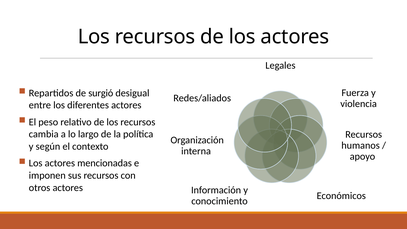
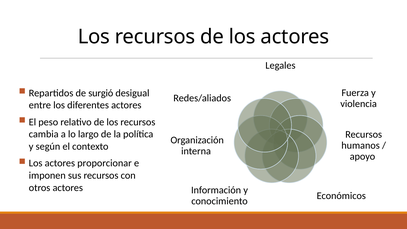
mencionadas: mencionadas -> proporcionar
